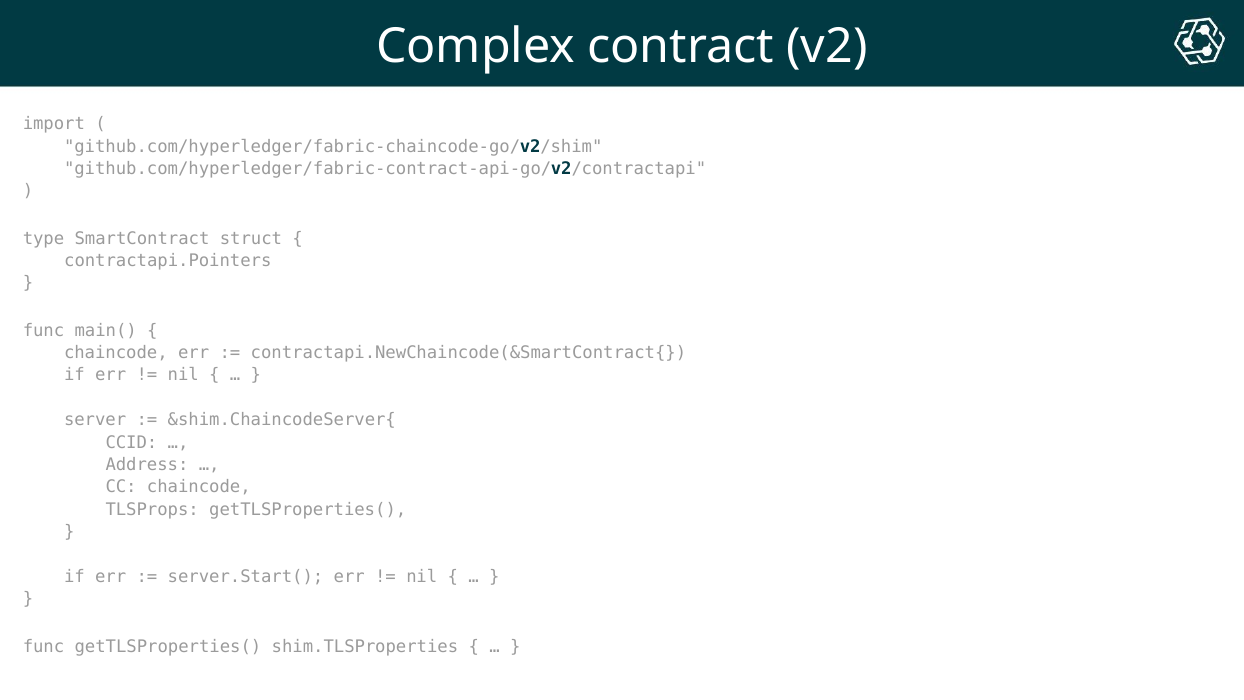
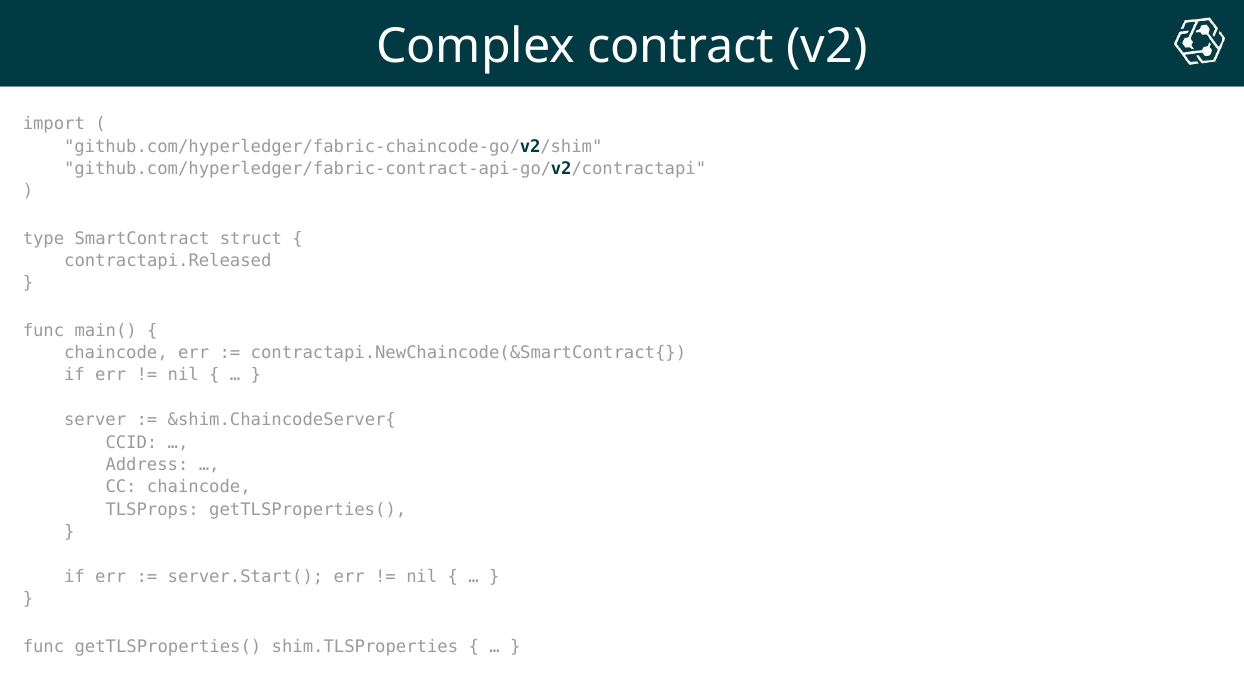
contractapi.Pointers: contractapi.Pointers -> contractapi.Released
